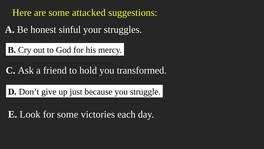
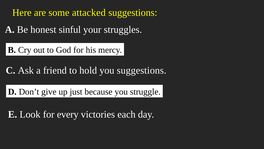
you transformed: transformed -> suggestions
for some: some -> every
